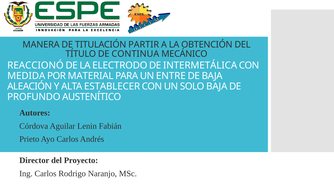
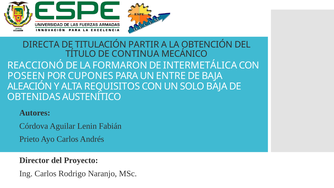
MANERA: MANERA -> DIRECTA
ELECTRODO: ELECTRODO -> FORMARON
MEDIDA: MEDIDA -> POSEEN
MATERIAL: MATERIAL -> CUPONES
ESTABLECER: ESTABLECER -> REQUISITOS
PROFUNDO: PROFUNDO -> OBTENIDAS
